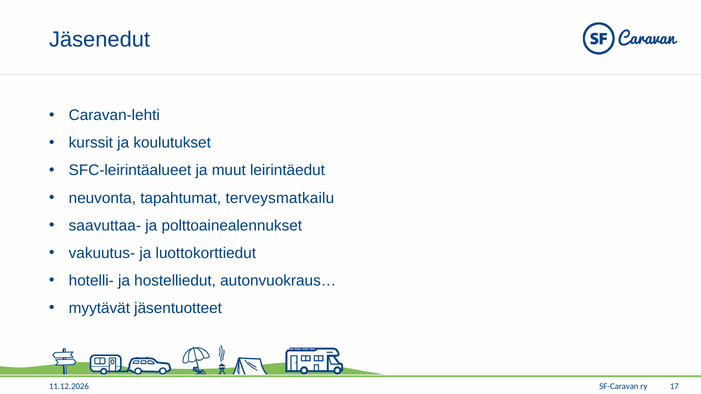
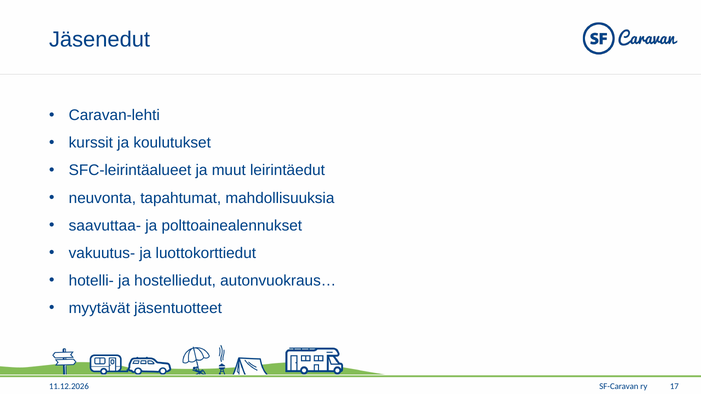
terveysmatkailu: terveysmatkailu -> mahdollisuuksia
